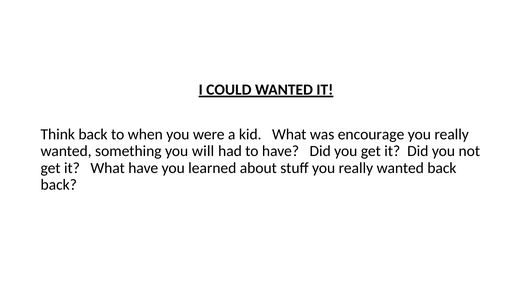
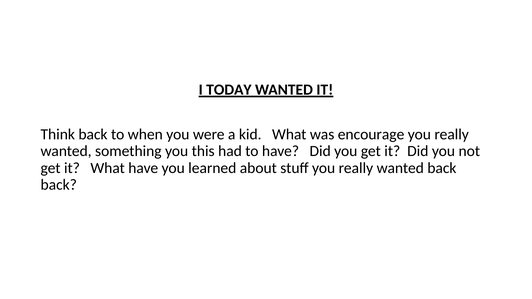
COULD: COULD -> TODAY
will: will -> this
